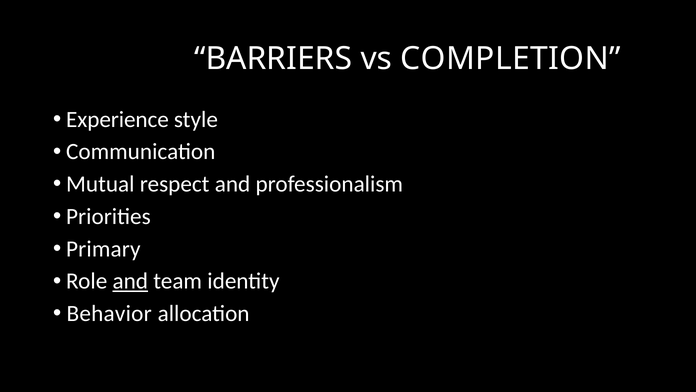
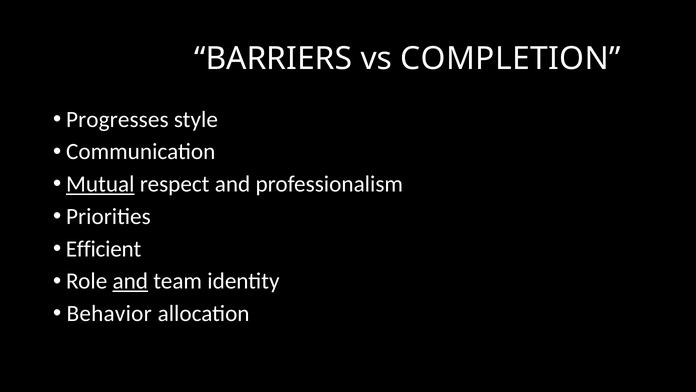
Experience: Experience -> Progresses
Mutual underline: none -> present
Primary: Primary -> Efficient
